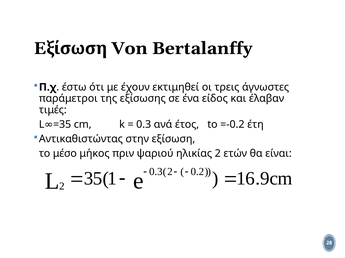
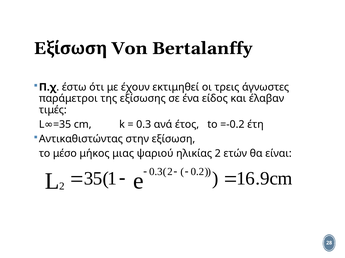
πριν: πριν -> μιας
